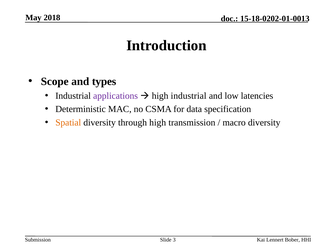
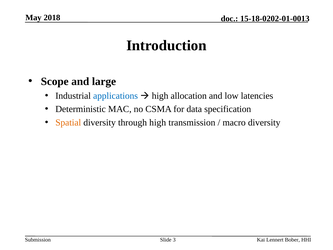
types: types -> large
applications colour: purple -> blue
high industrial: industrial -> allocation
